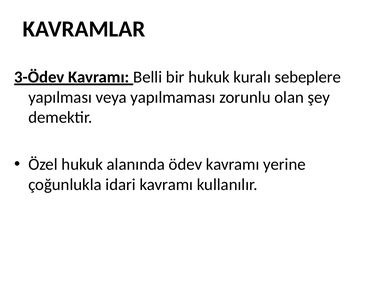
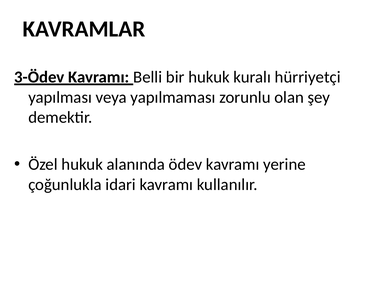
sebeplere: sebeplere -> hürriyetçi
